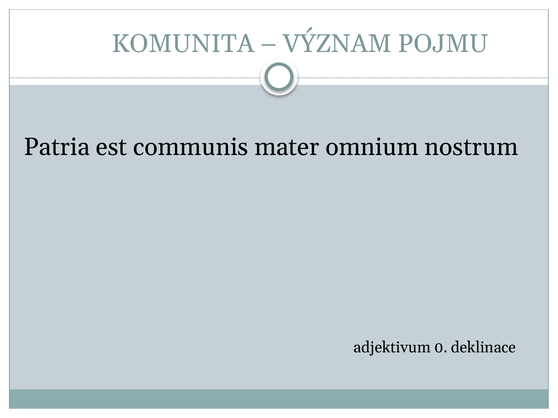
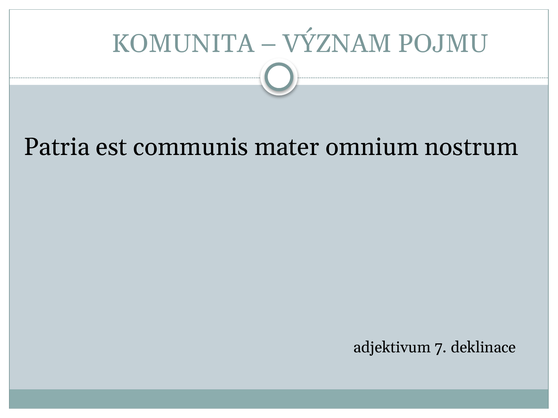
0: 0 -> 7
